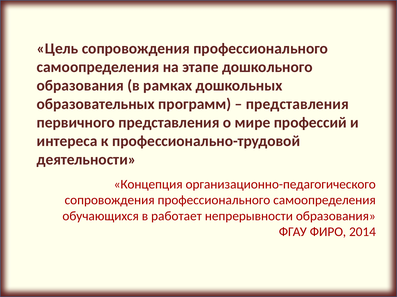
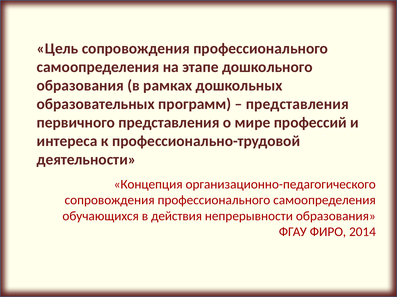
работает: работает -> действия
